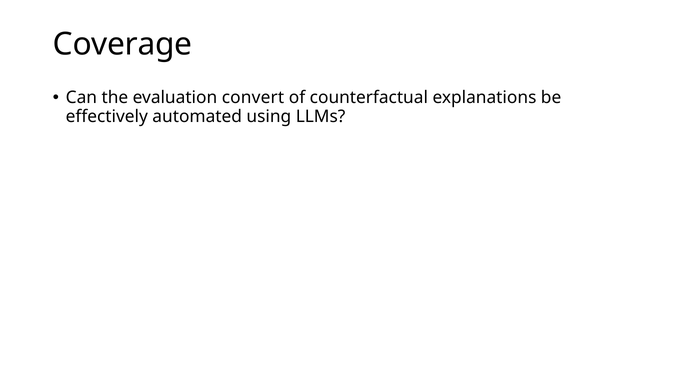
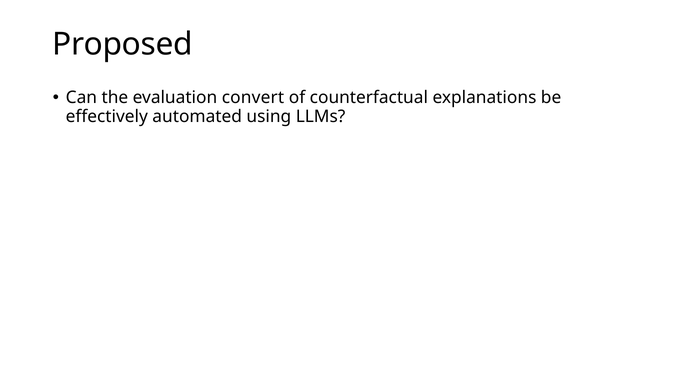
Coverage: Coverage -> Proposed
